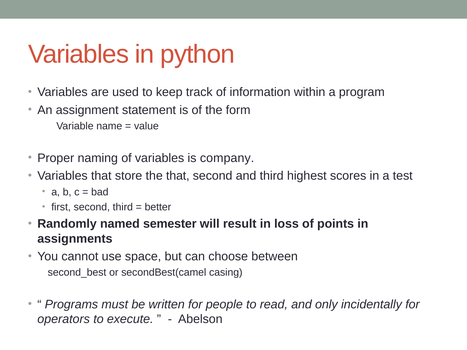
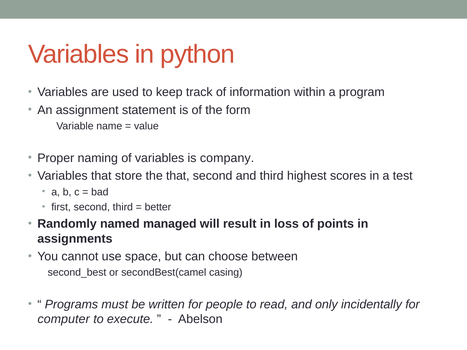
semester: semester -> managed
operators: operators -> computer
